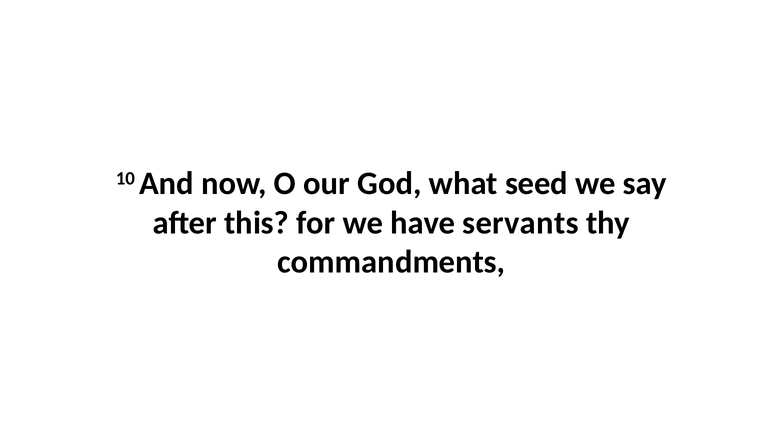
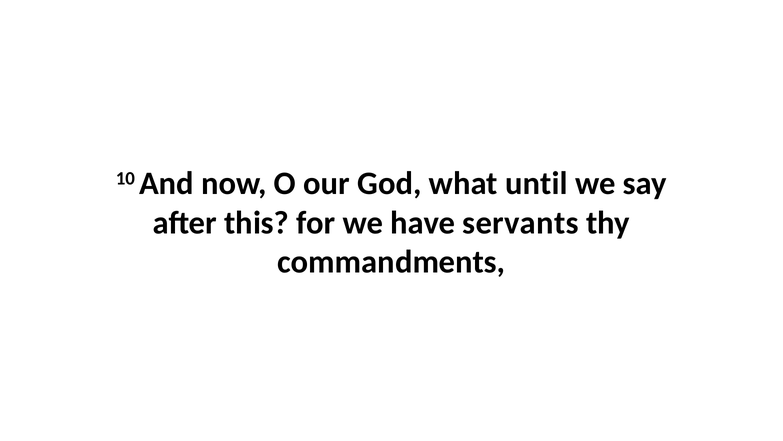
seed: seed -> until
